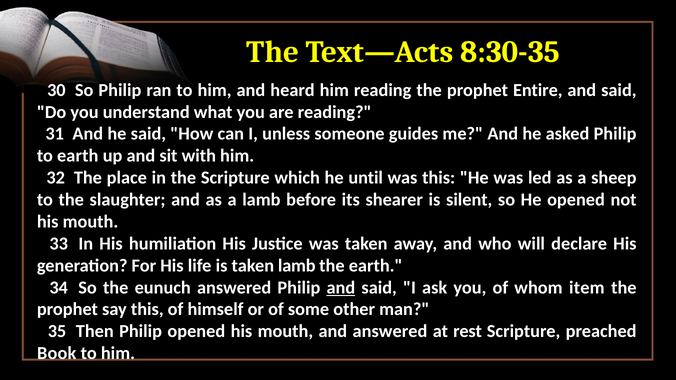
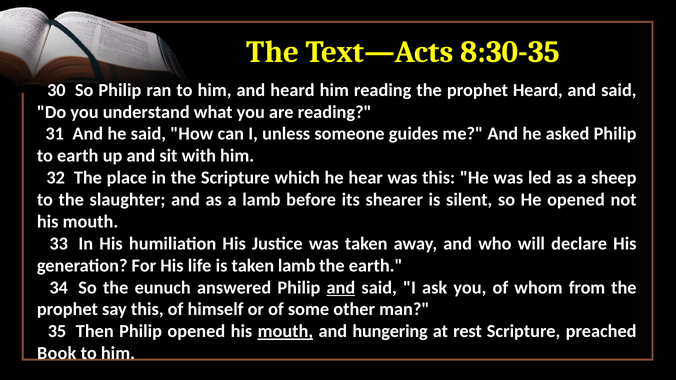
prophet Entire: Entire -> Heard
until: until -> hear
item: item -> from
mouth at (285, 332) underline: none -> present
and answered: answered -> hungering
